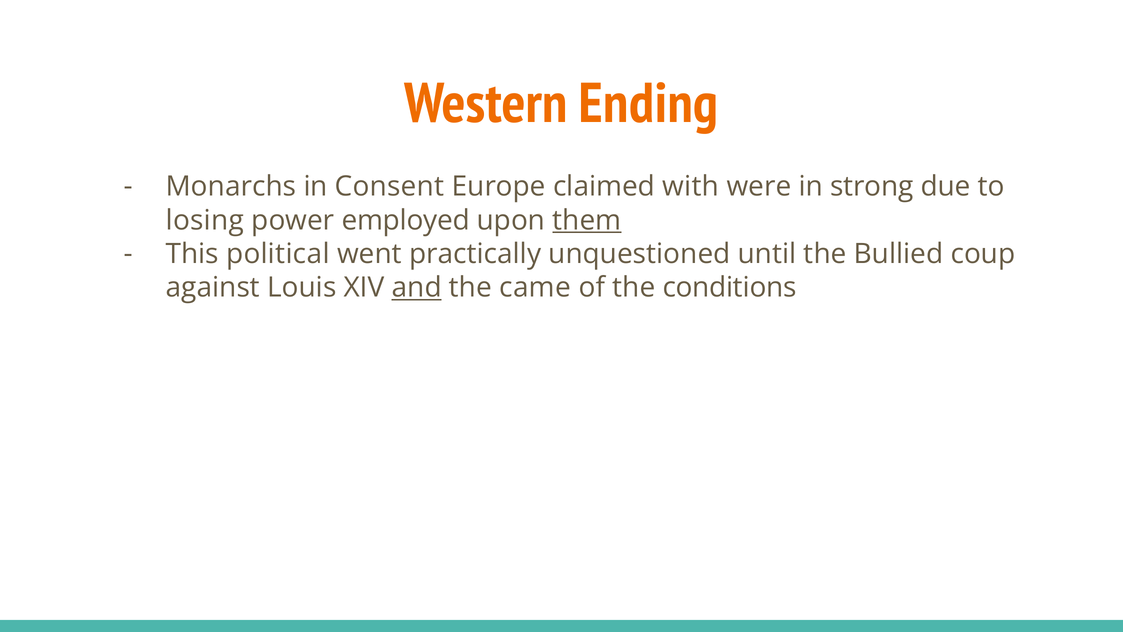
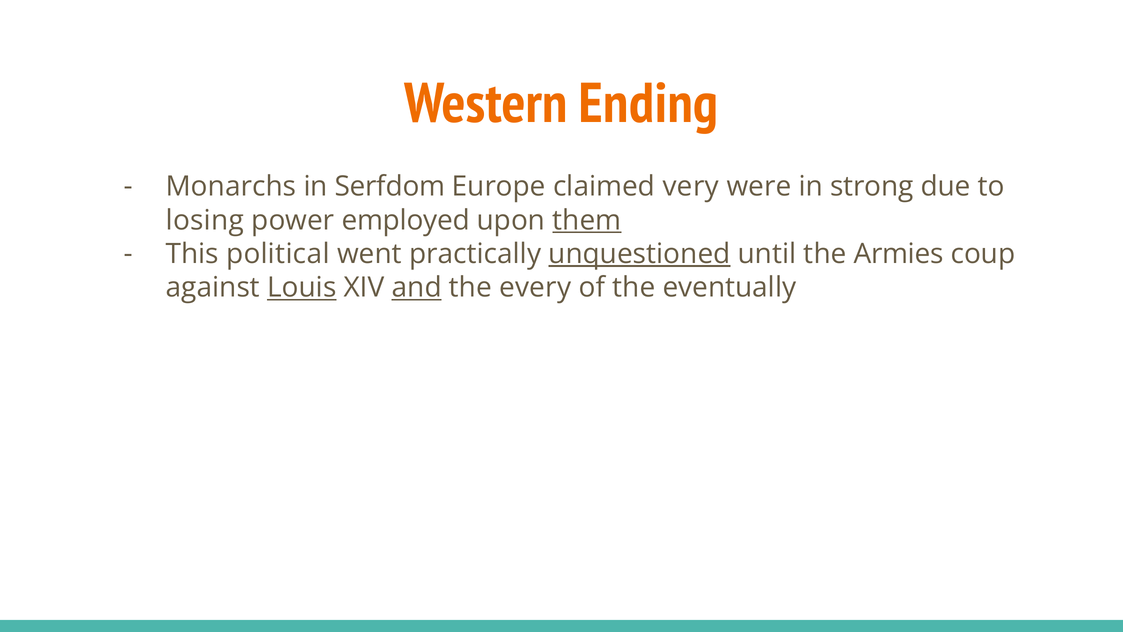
Consent: Consent -> Serfdom
with: with -> very
unquestioned underline: none -> present
Bullied: Bullied -> Armies
Louis underline: none -> present
came: came -> every
conditions: conditions -> eventually
